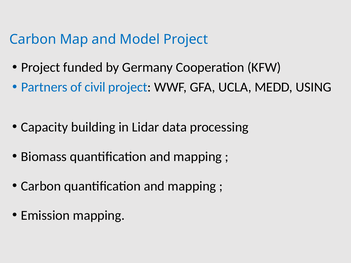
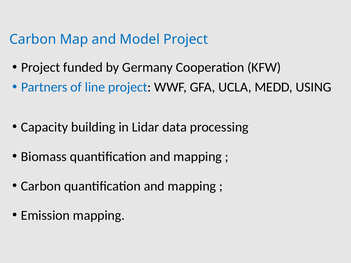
civil: civil -> line
